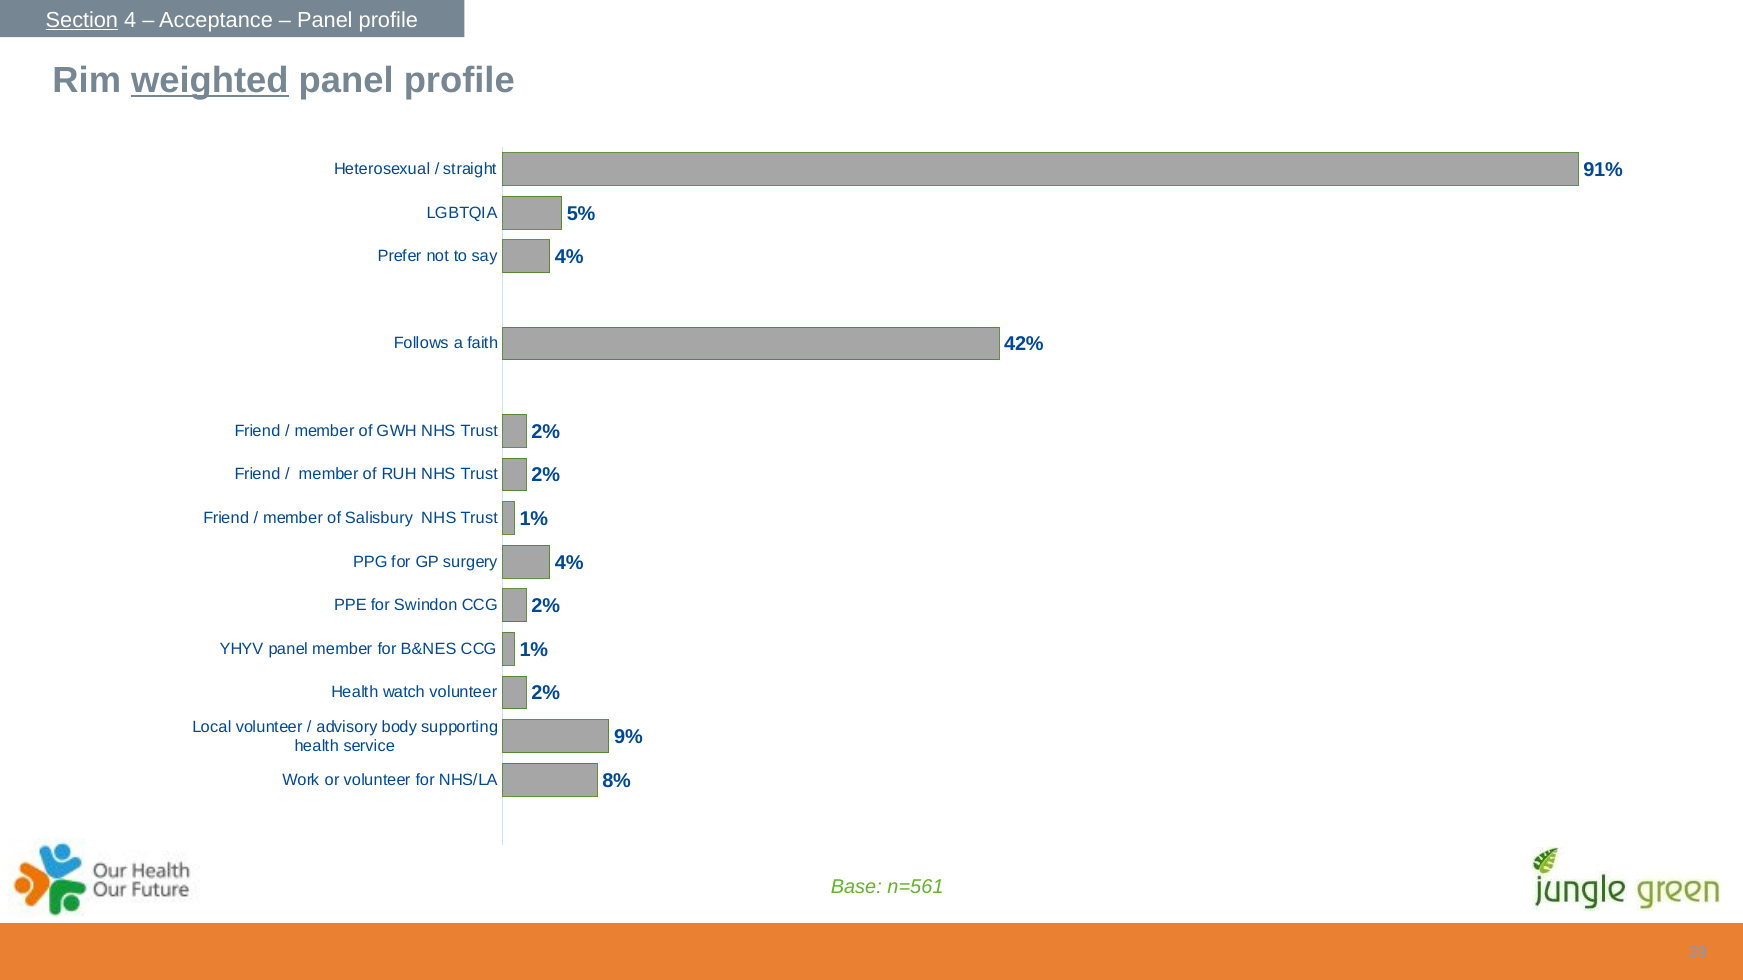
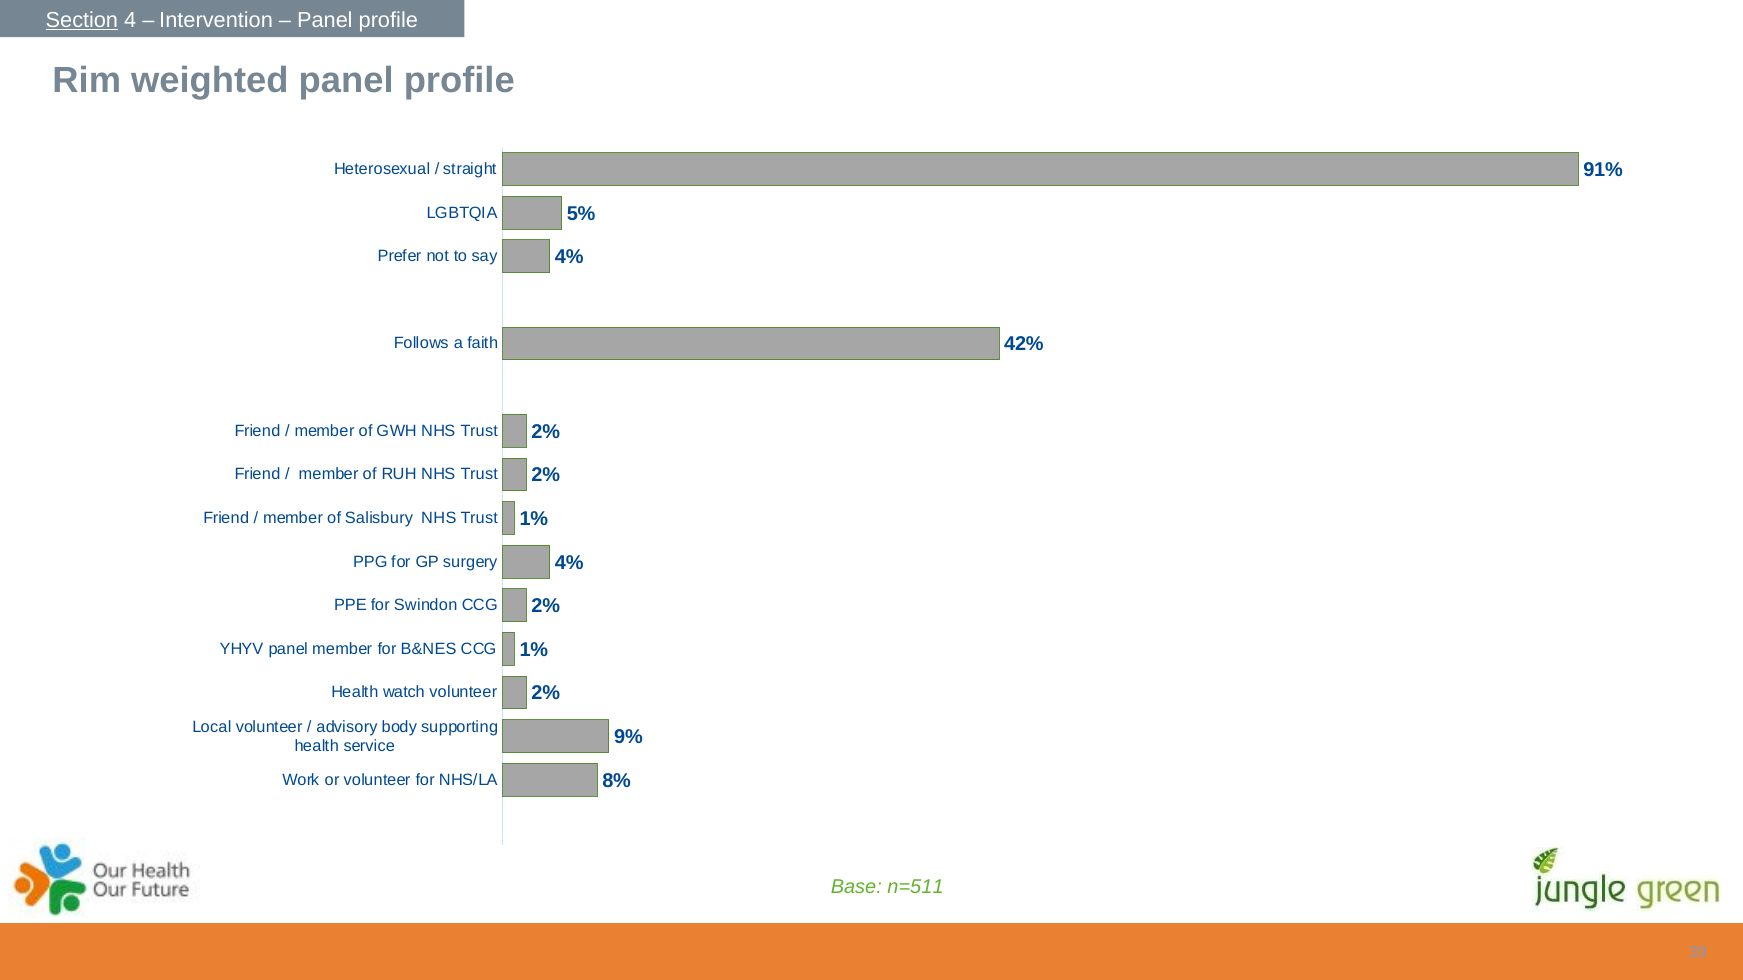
Acceptance: Acceptance -> Intervention
weighted underline: present -> none
n=561: n=561 -> n=511
